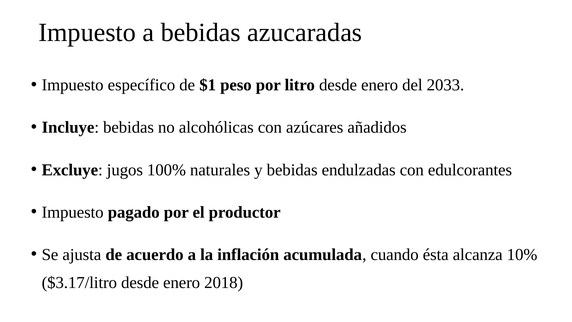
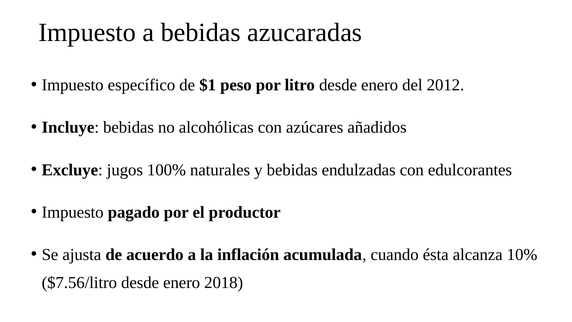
2033: 2033 -> 2012
$3.17/litro: $3.17/litro -> $7.56/litro
